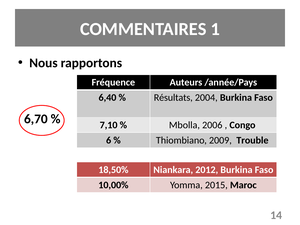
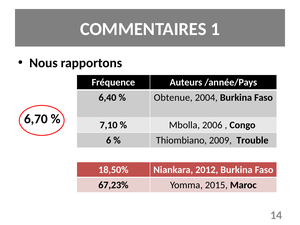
Résultats: Résultats -> Obtenue
10,00%: 10,00% -> 67,23%
